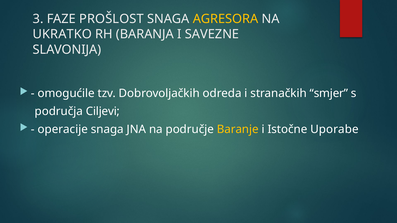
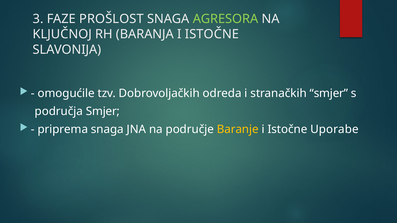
AGRESORA colour: yellow -> light green
UKRATKO: UKRATKO -> KLJUČNOJ
BARANJA I SAVEZNE: SAVEZNE -> ISTOČNE
područja Ciljevi: Ciljevi -> Smjer
operacije: operacije -> priprema
